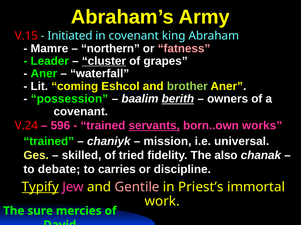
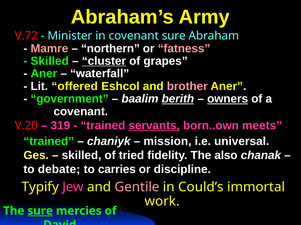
V.15: V.15 -> V.72
Initiated: Initiated -> Minister
covenant king: king -> sure
Mamre colour: white -> pink
Leader at (50, 61): Leader -> Skilled
coming: coming -> offered
brother colour: light green -> pink
possession: possession -> government
owners underline: none -> present
V.24: V.24 -> V.20
596: 596 -> 319
works: works -> meets
Typify underline: present -> none
Priest’s: Priest’s -> Could’s
sure at (40, 212) underline: none -> present
